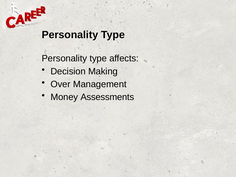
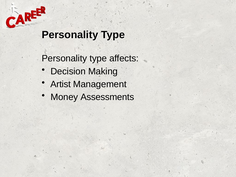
Over: Over -> Artist
